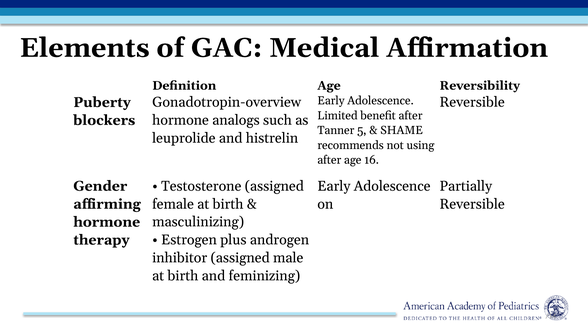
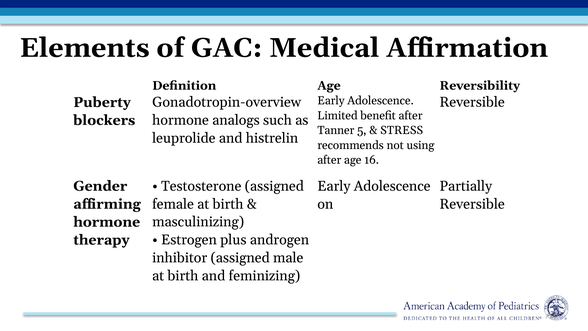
SHAME: SHAME -> STRESS
